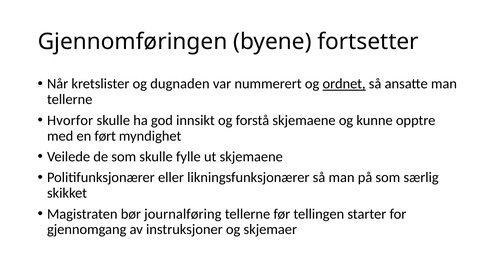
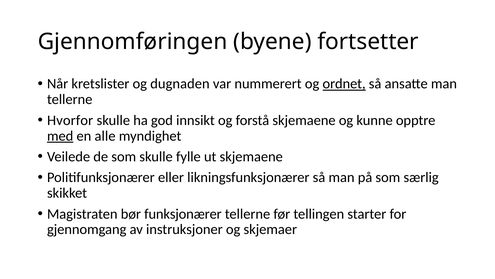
med underline: none -> present
ført: ført -> alle
journalføring: journalføring -> funksjonærer
